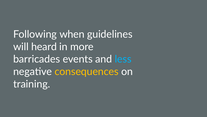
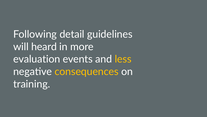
when: when -> detail
barricades: barricades -> evaluation
less colour: light blue -> yellow
